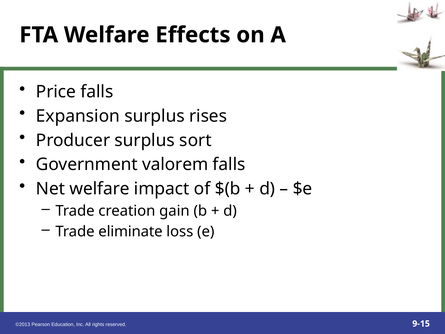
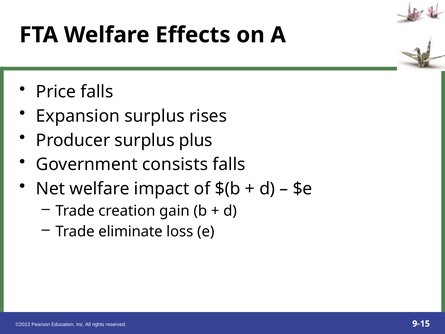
sort: sort -> plus
valorem: valorem -> consists
